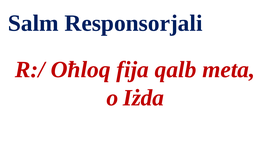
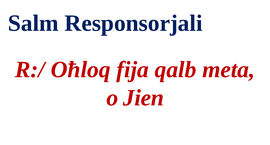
Iżda: Iżda -> Jien
